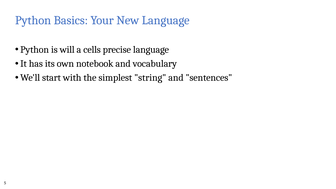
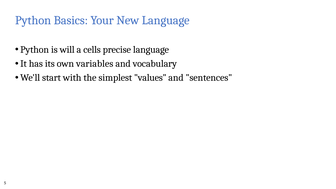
notebook: notebook -> variables
string: string -> values
